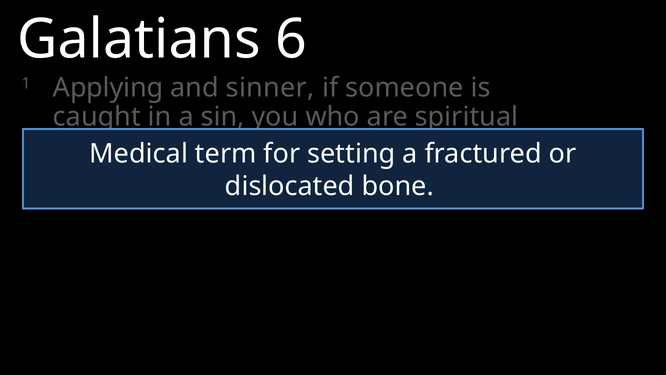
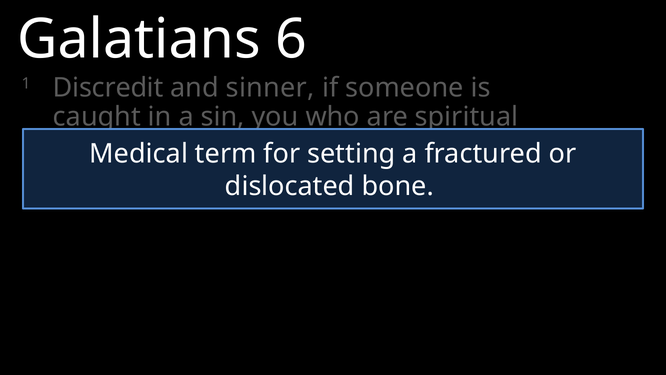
Applying: Applying -> Discredit
